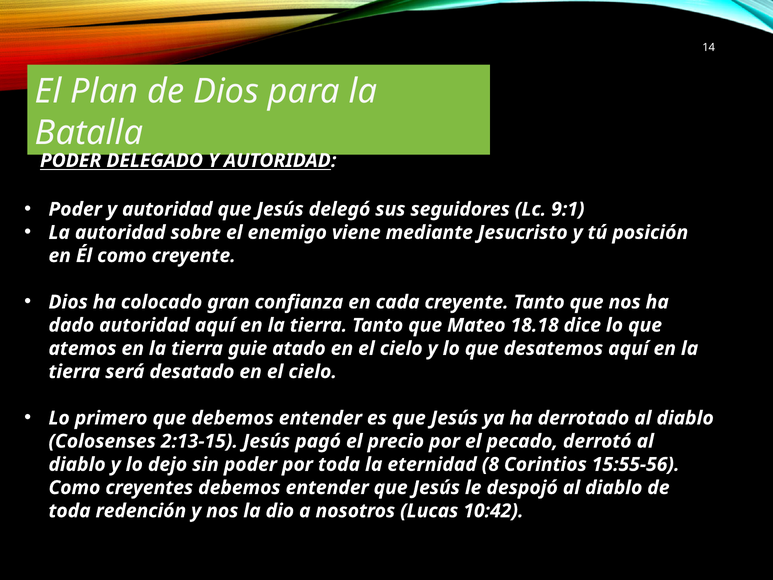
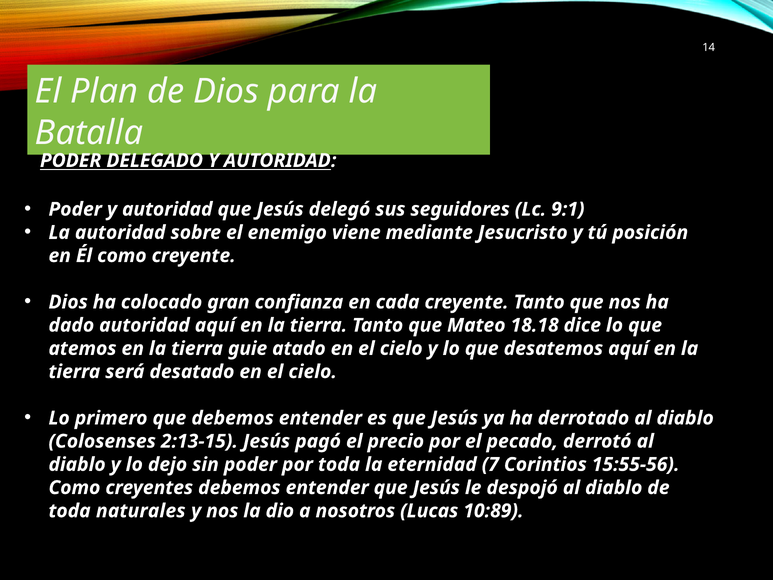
8: 8 -> 7
redención: redención -> naturales
10:42: 10:42 -> 10:89
